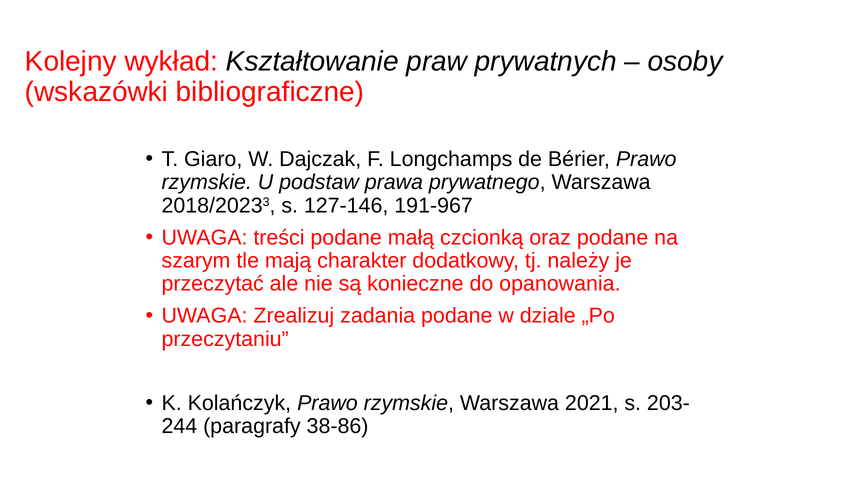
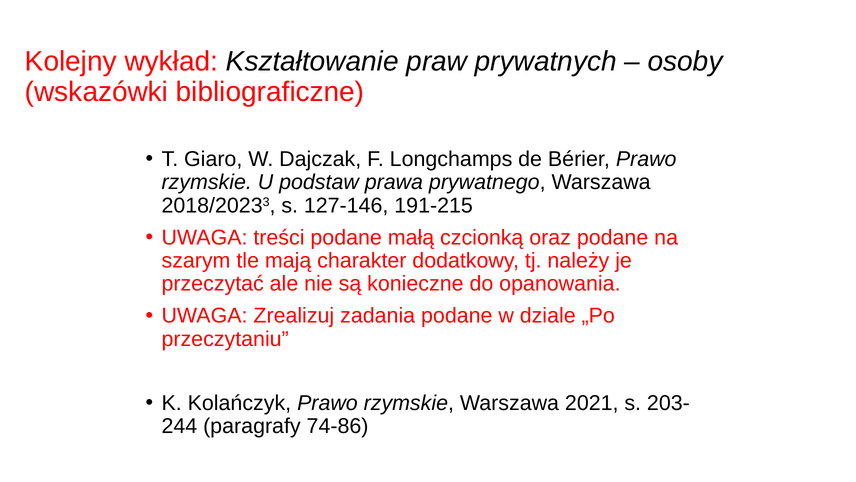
191-967: 191-967 -> 191-215
38-86: 38-86 -> 74-86
